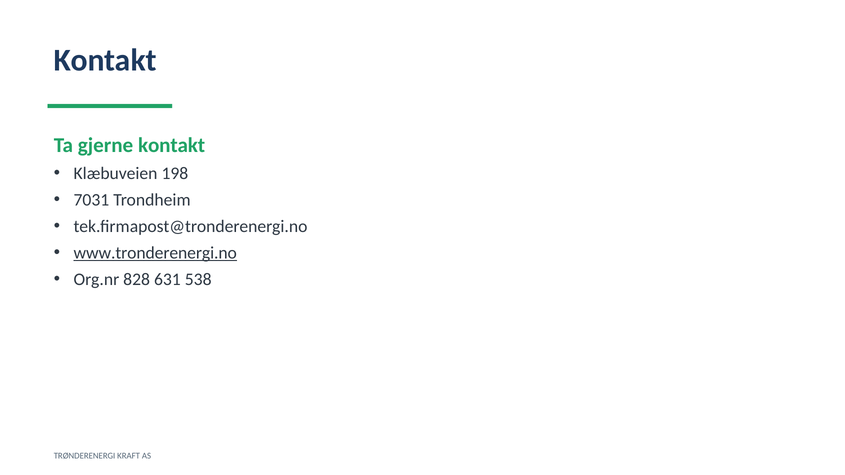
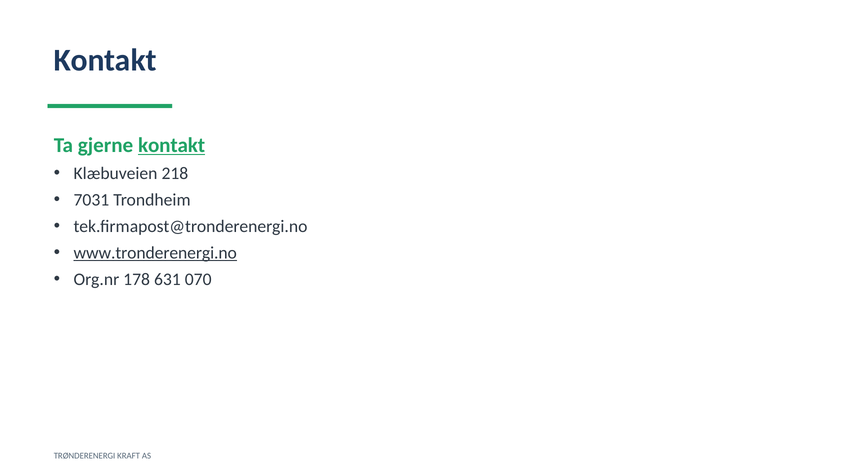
kontakt at (172, 145) underline: none -> present
198: 198 -> 218
828: 828 -> 178
538: 538 -> 070
